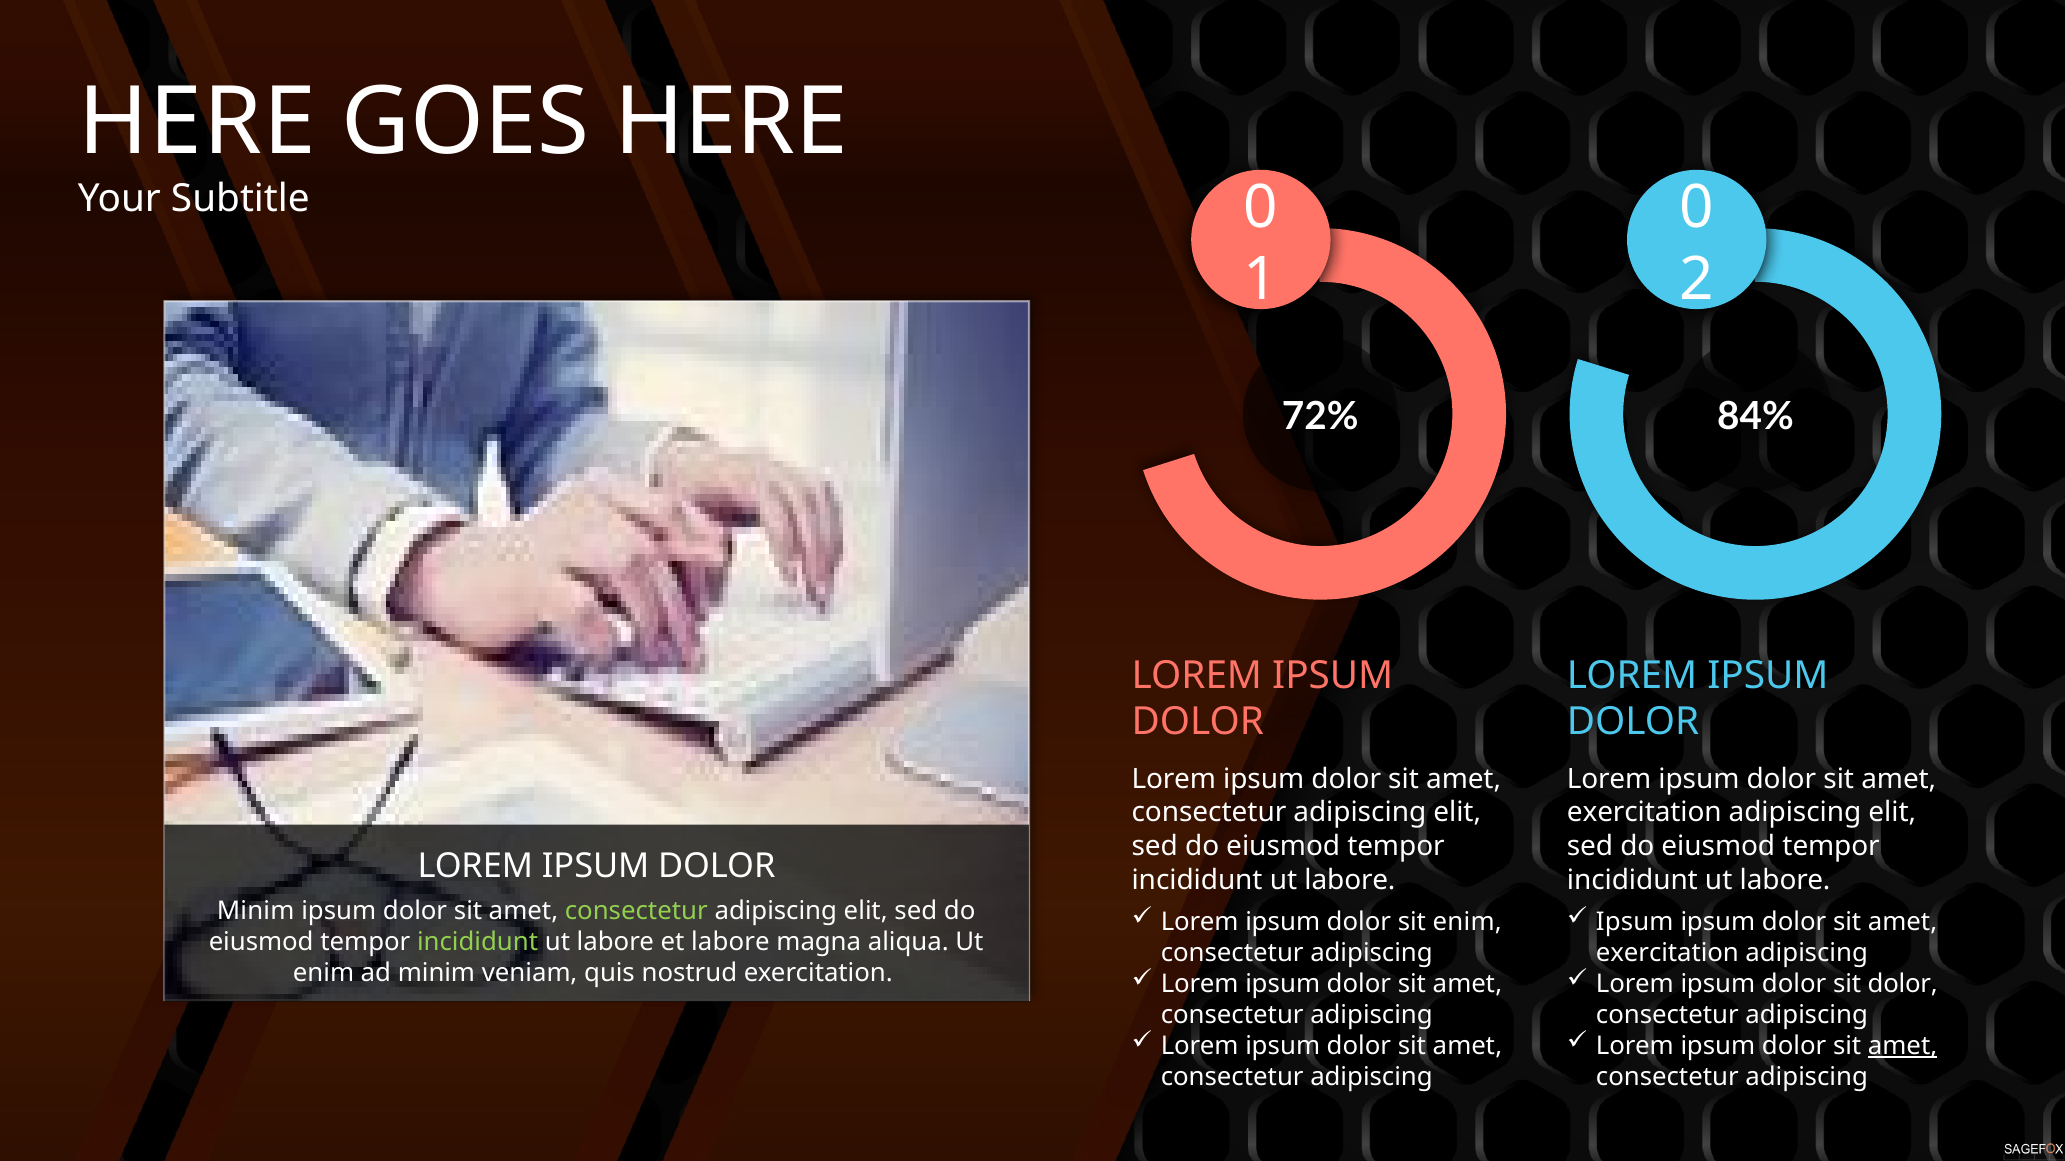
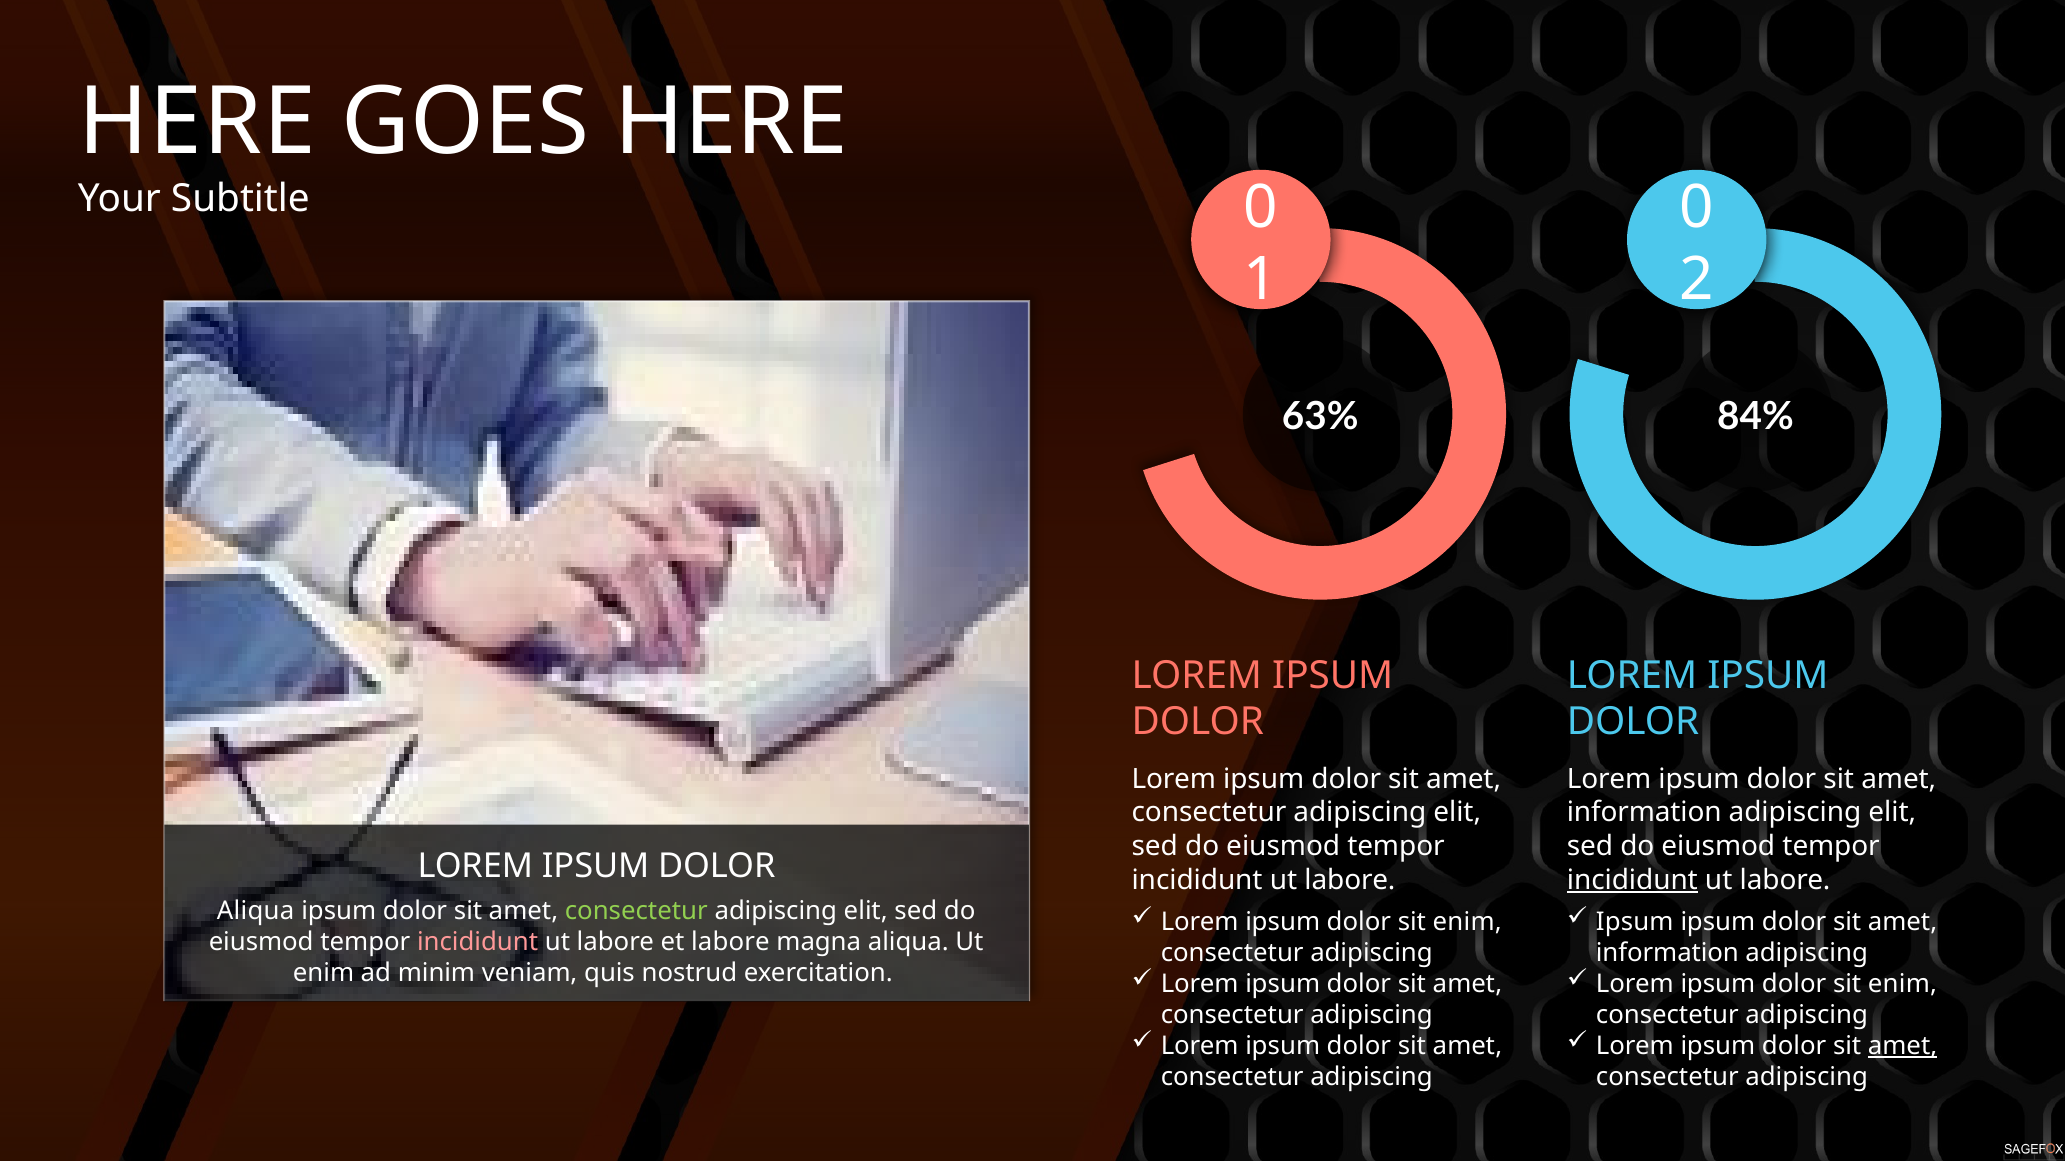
72%: 72% -> 63%
exercitation at (1644, 813): exercitation -> information
incididunt at (1632, 880) underline: none -> present
Minim at (256, 911): Minim -> Aliqua
incididunt at (478, 942) colour: light green -> pink
exercitation at (1667, 954): exercitation -> information
dolor at (1903, 985): dolor -> enim
